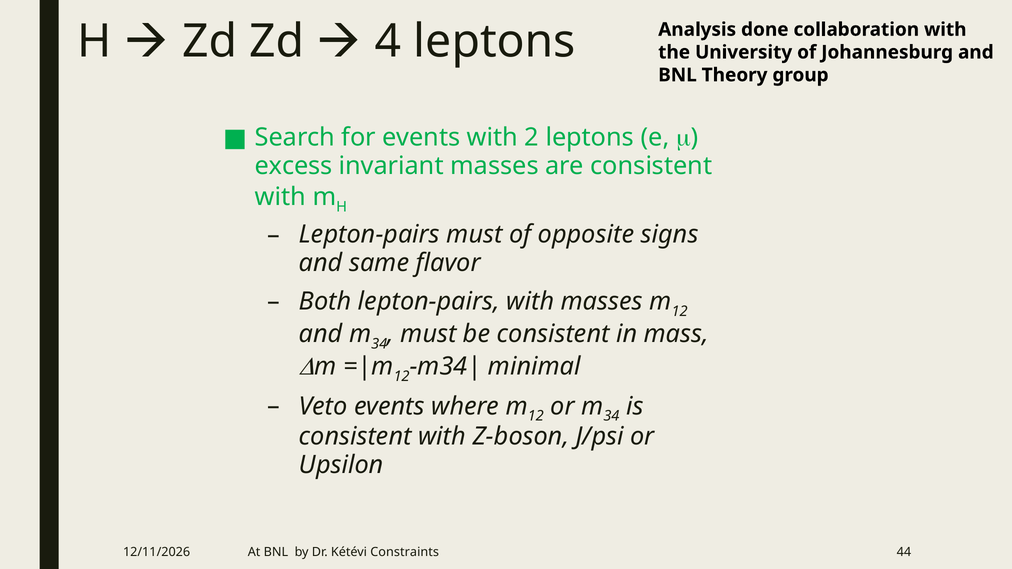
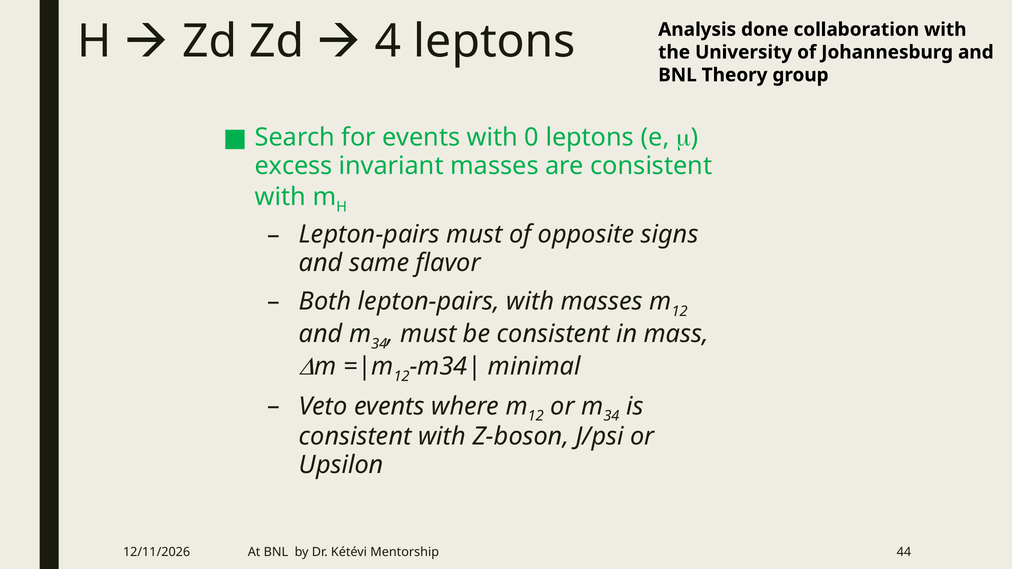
2: 2 -> 0
Constraints: Constraints -> Mentorship
